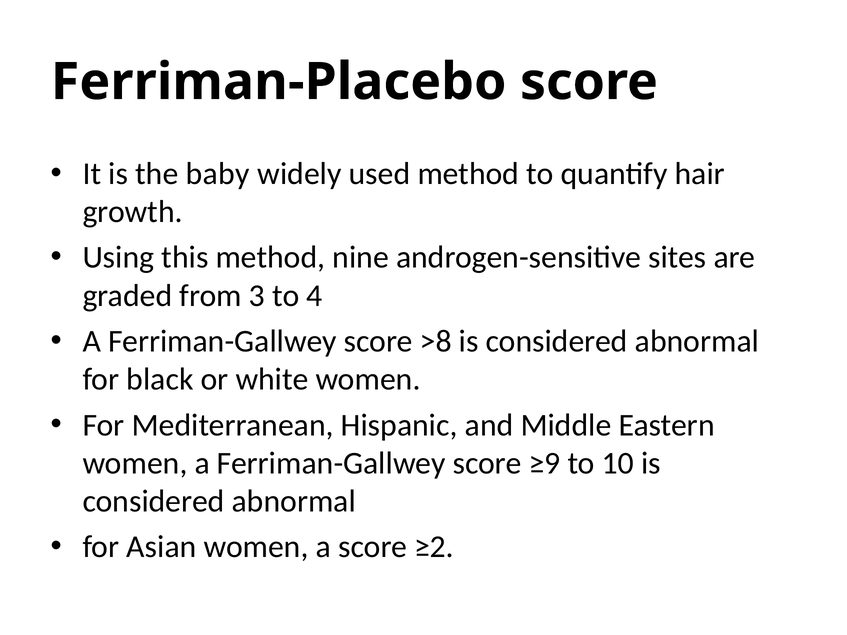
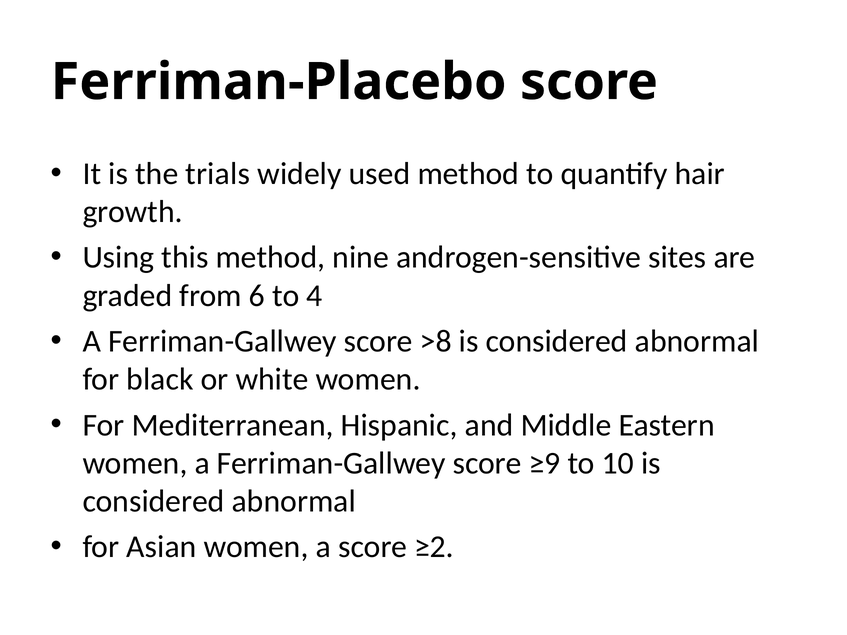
baby: baby -> trials
3: 3 -> 6
